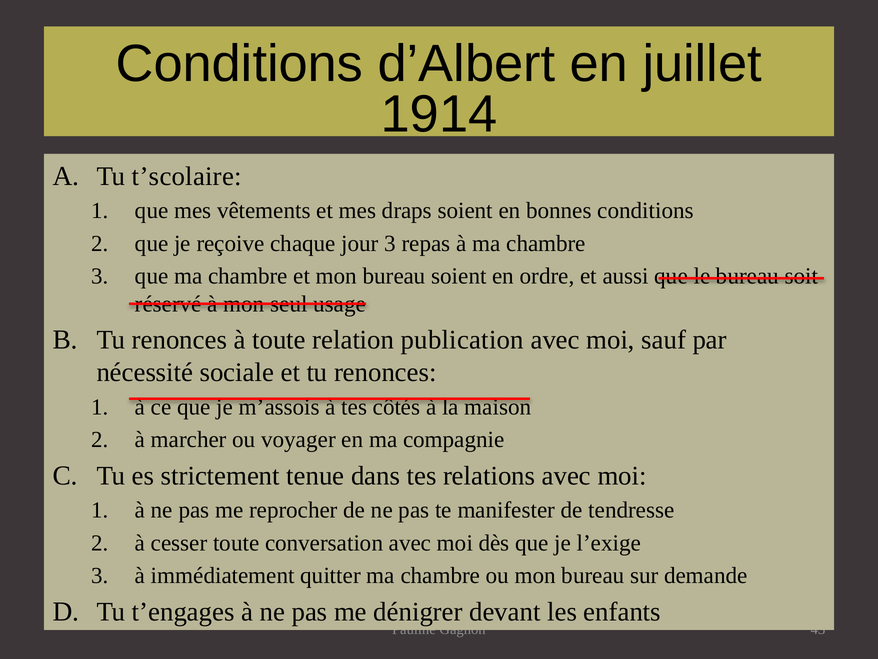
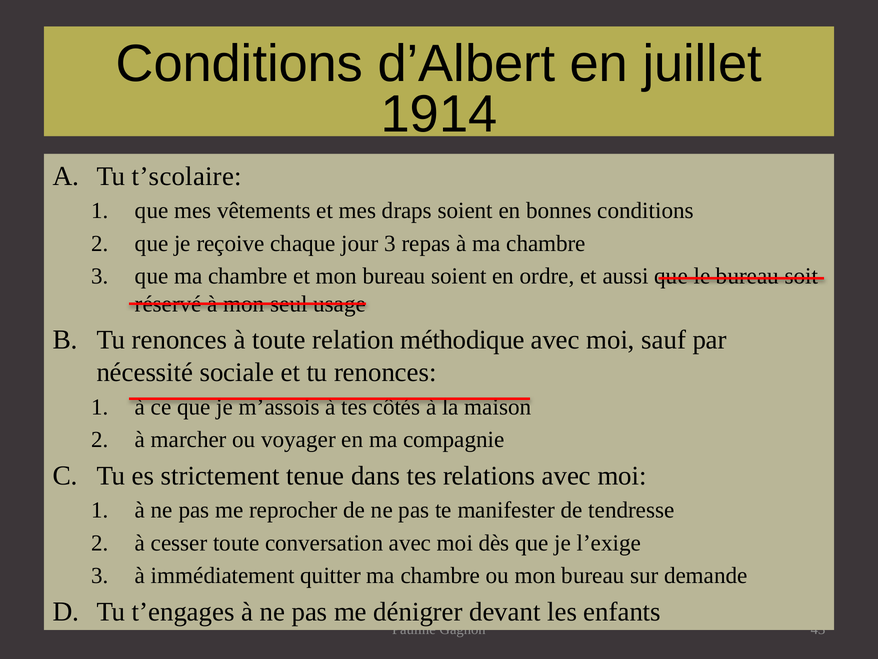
publication: publication -> méthodique
